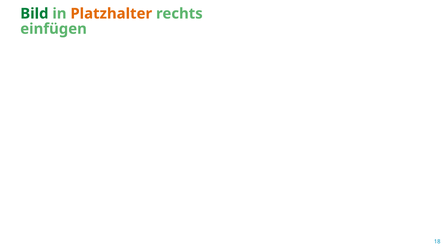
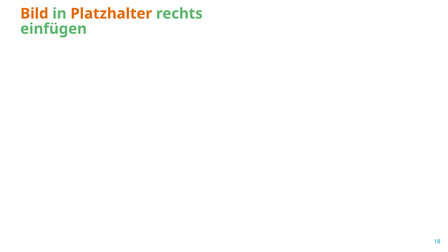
Bild colour: green -> orange
